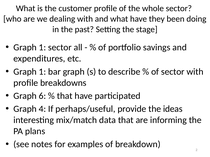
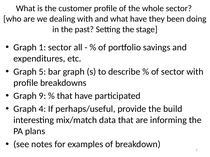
1 at (42, 72): 1 -> 5
6: 6 -> 9
ideas: ideas -> build
